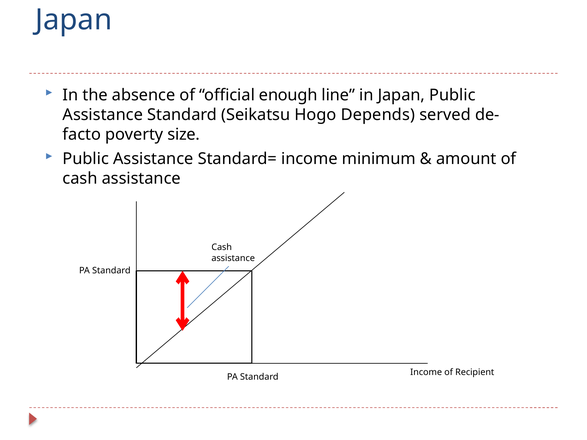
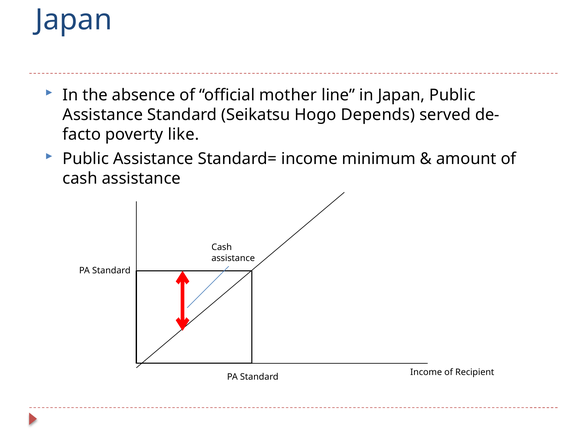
enough: enough -> mother
size: size -> like
